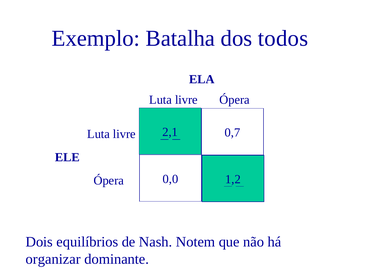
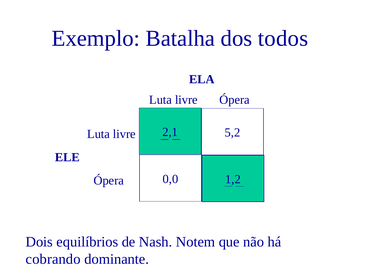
0,7: 0,7 -> 5,2
organizar: organizar -> cobrando
